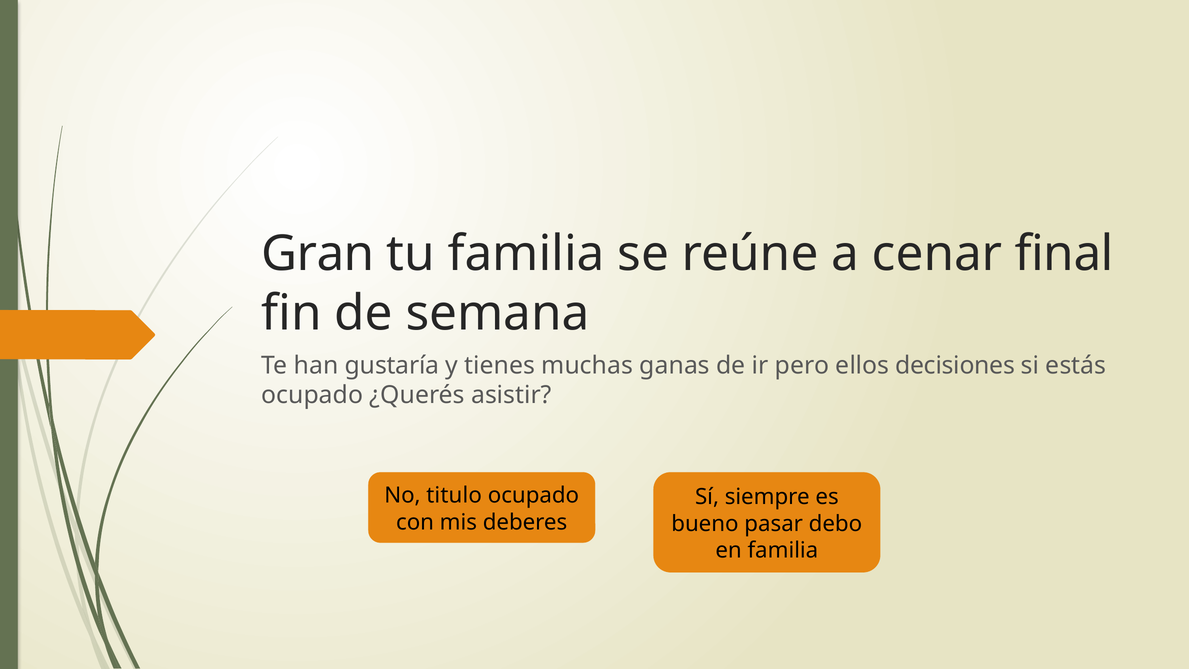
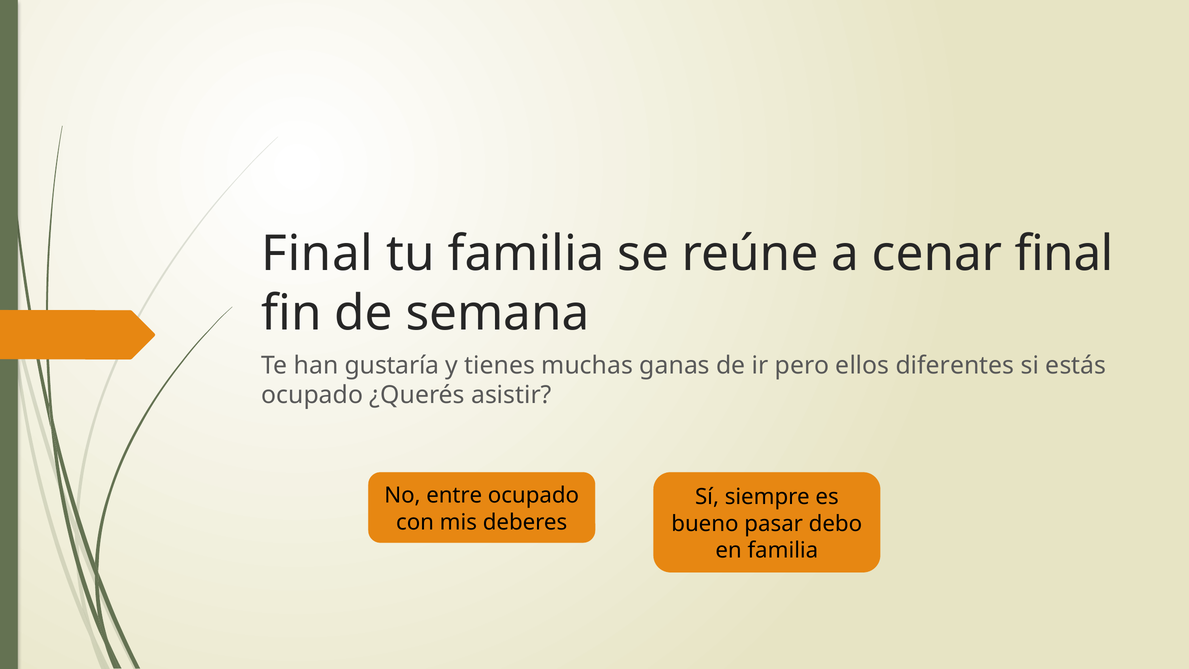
Gran at (318, 254): Gran -> Final
decisiones: decisiones -> diferentes
titulo: titulo -> entre
